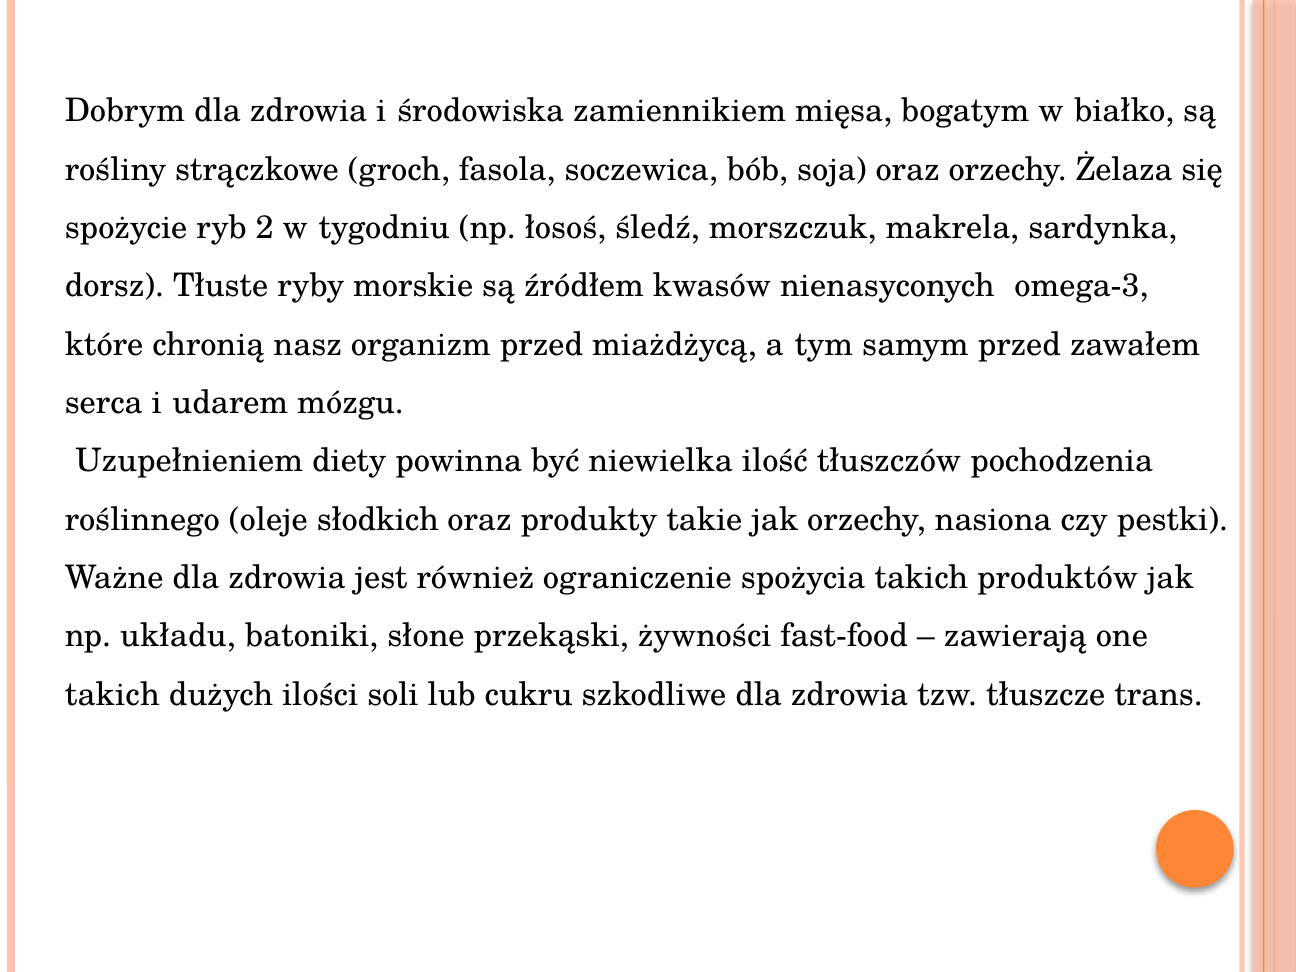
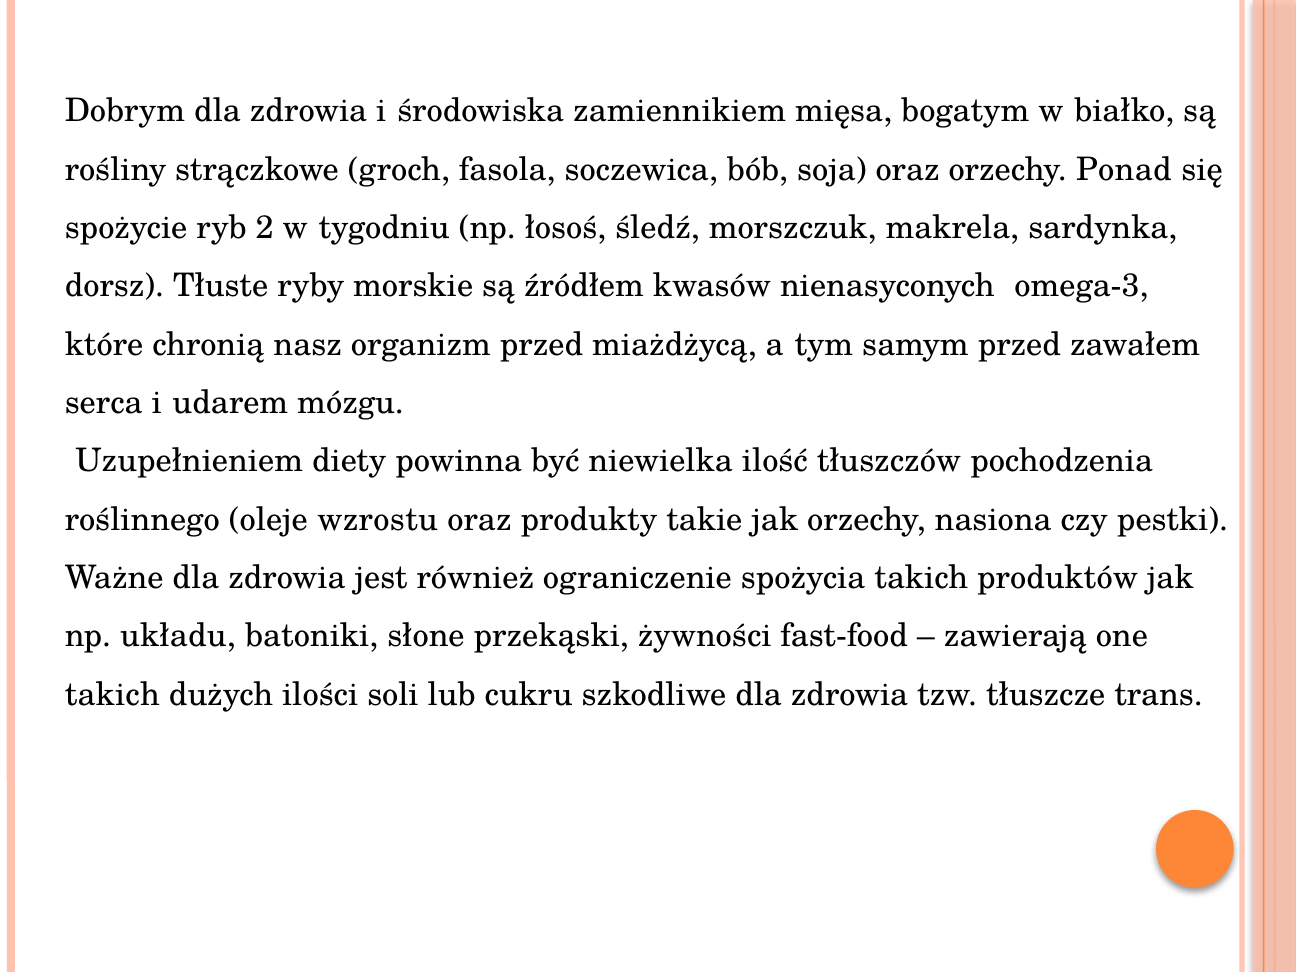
Żelaza: Żelaza -> Ponad
słodkich: słodkich -> wzrostu
